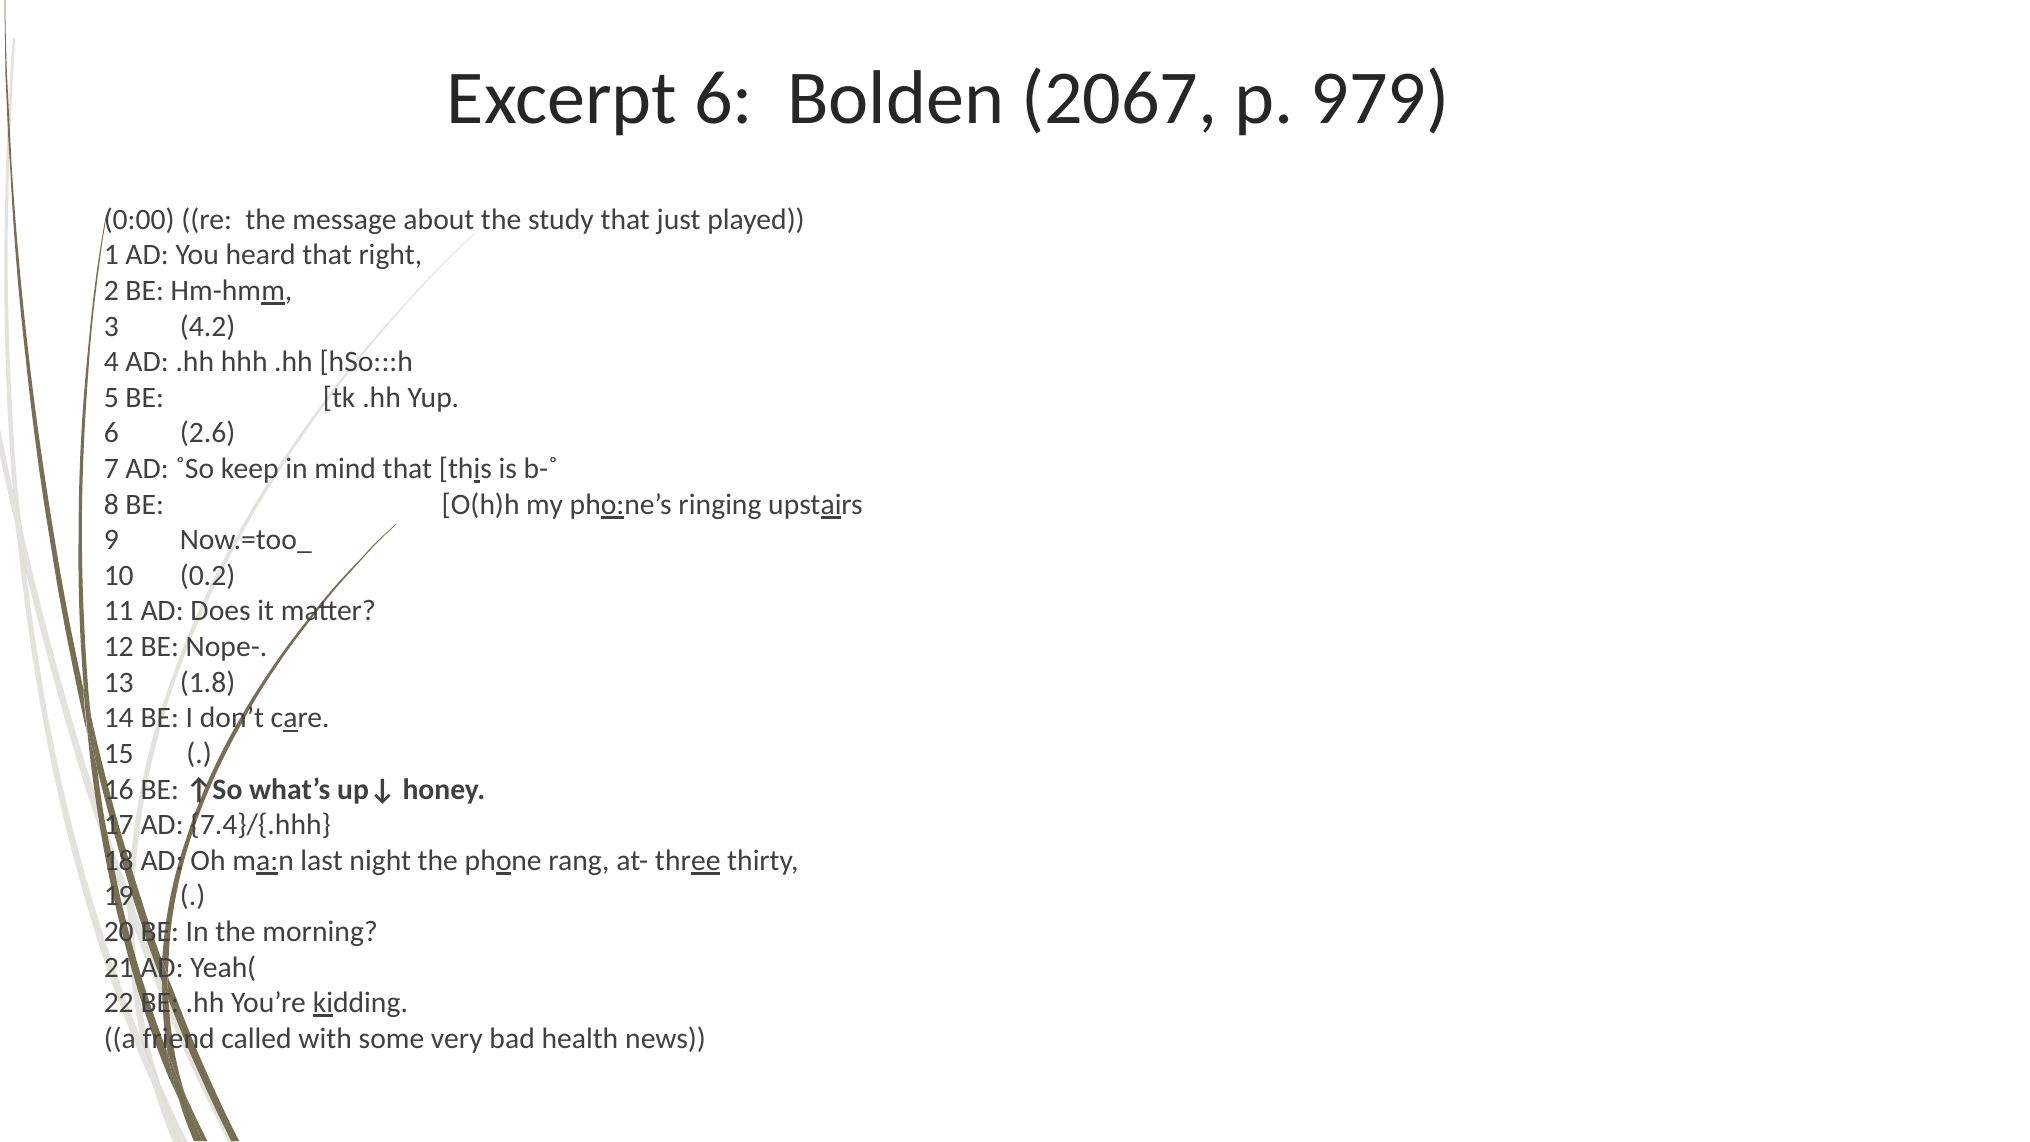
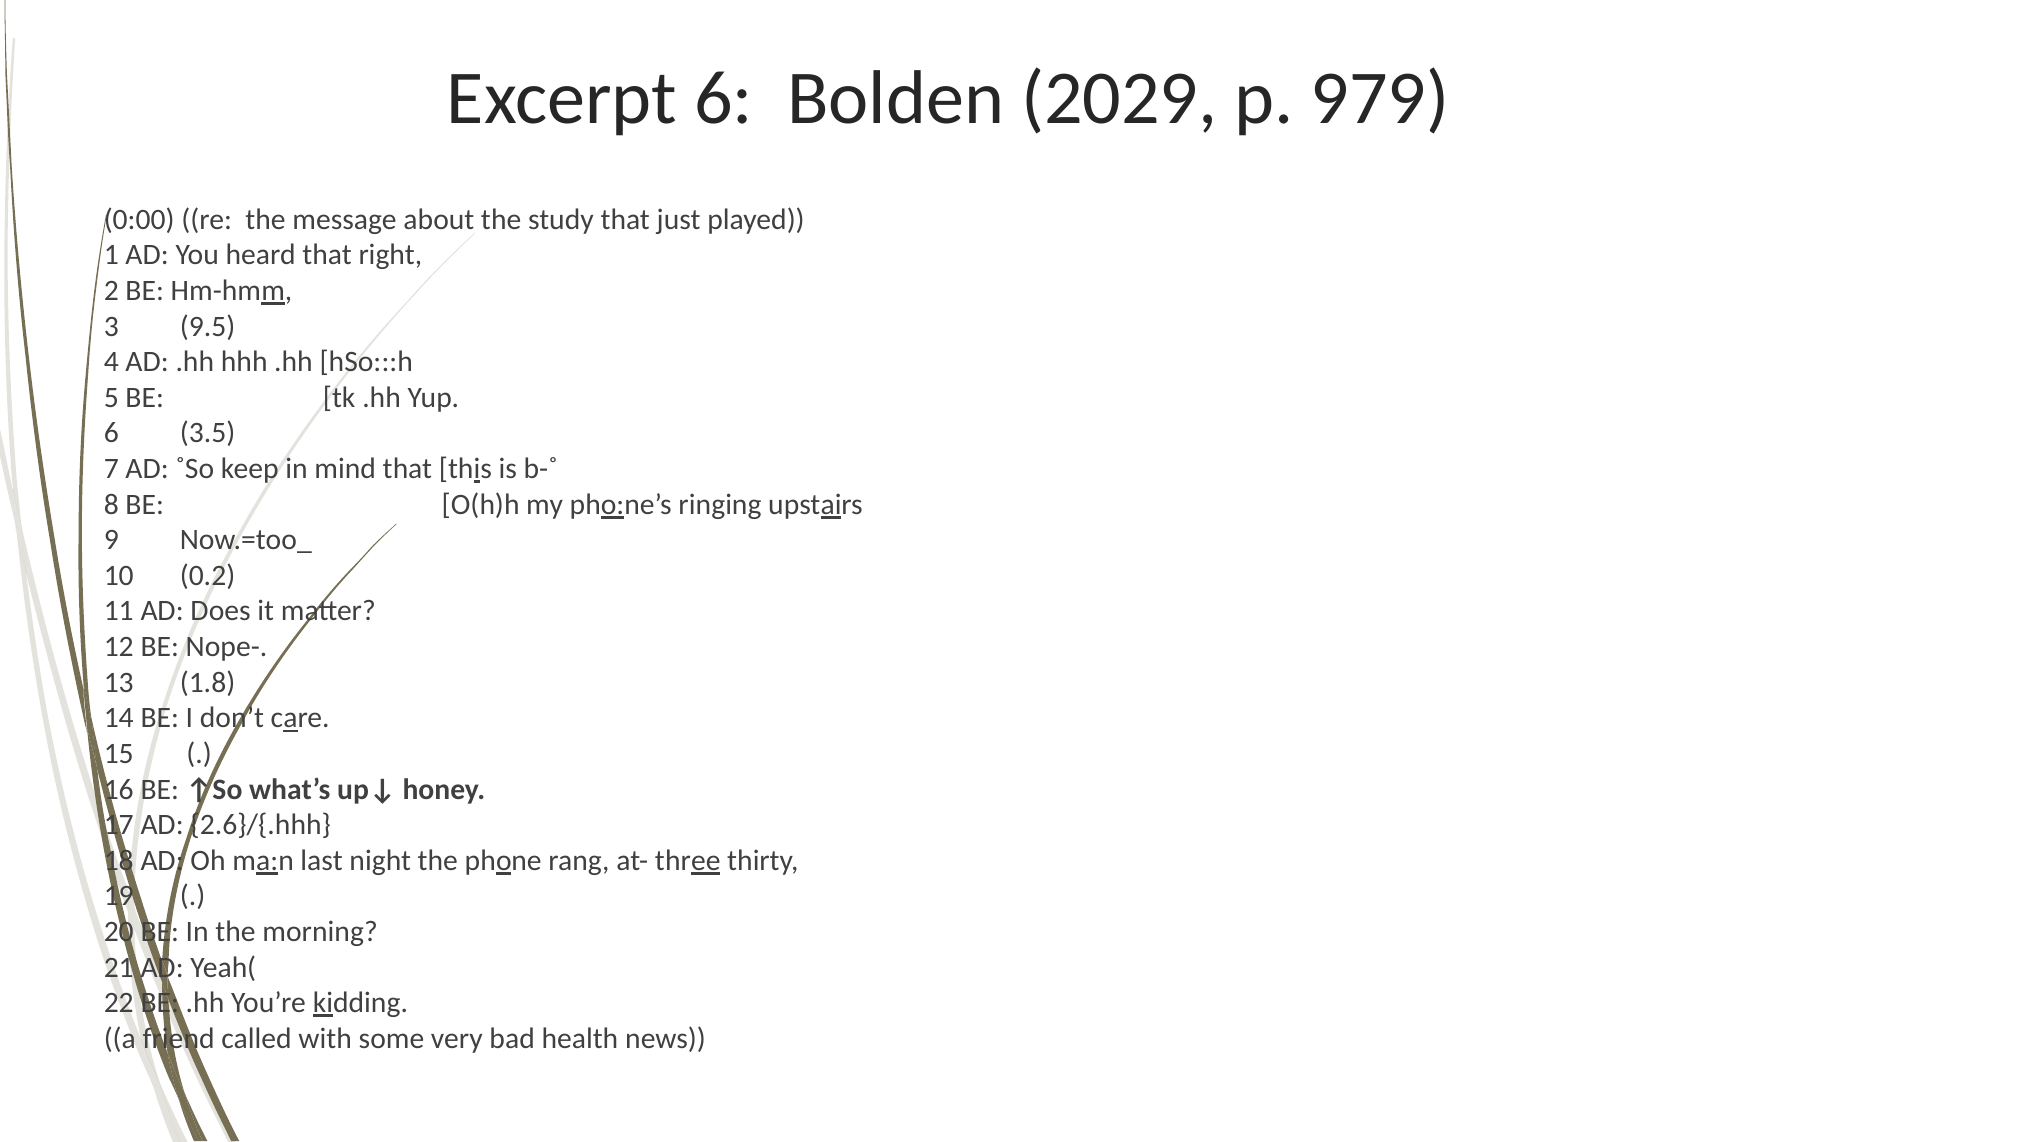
2067: 2067 -> 2029
4.2: 4.2 -> 9.5
2.6: 2.6 -> 3.5
7.4}/{.hhh: 7.4}/{.hhh -> 2.6}/{.hhh
